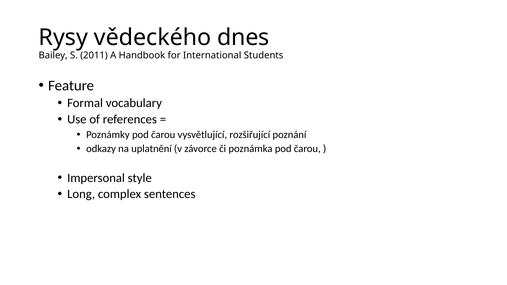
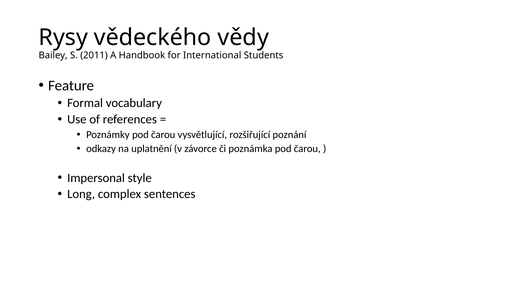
dnes: dnes -> vědy
